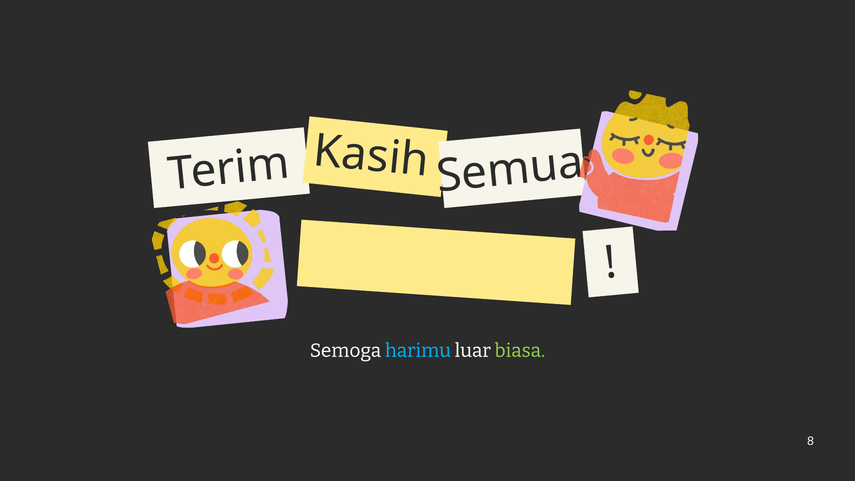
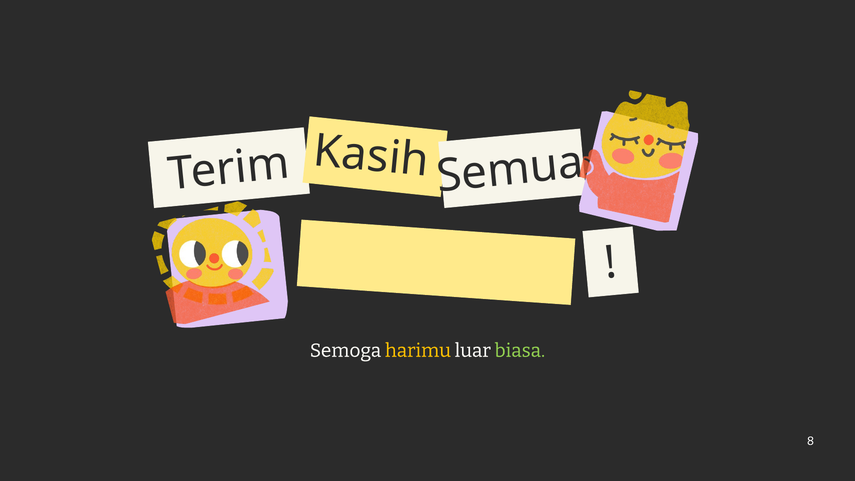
harimu colour: light blue -> yellow
